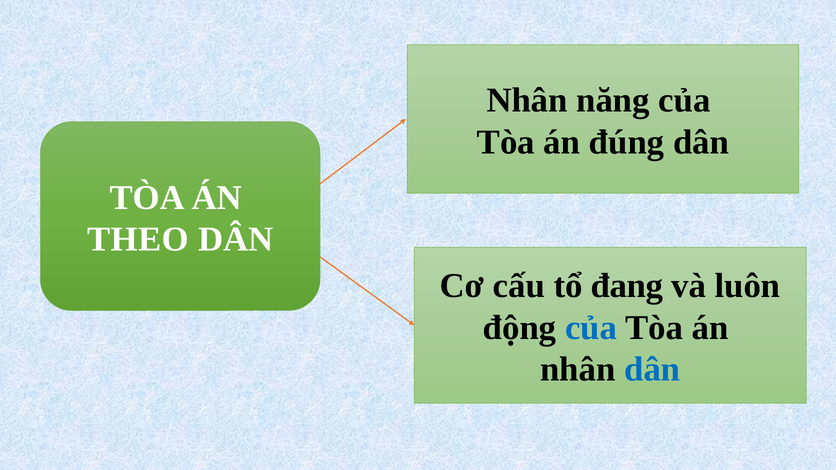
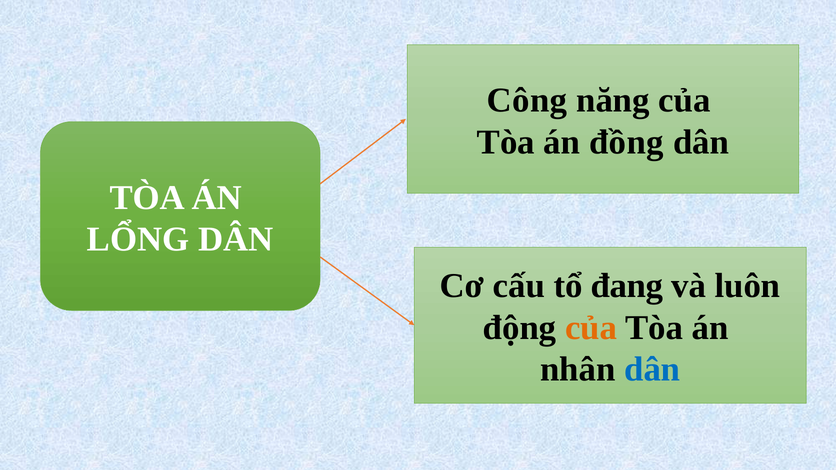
Nhân at (527, 101): Nhân -> Công
đúng: đúng -> đồng
THEO: THEO -> LỔNG
của at (591, 328) colour: blue -> orange
